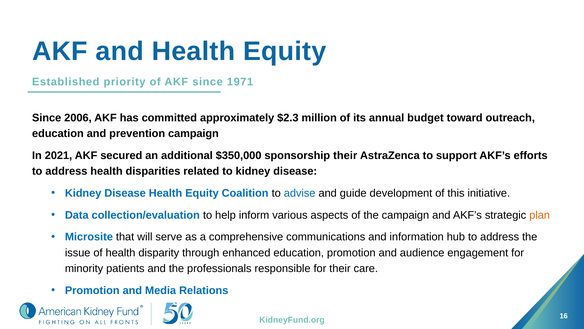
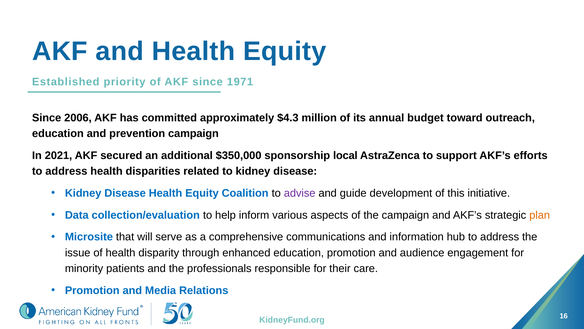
$2.3: $2.3 -> $4.3
sponsorship their: their -> local
advise colour: blue -> purple
